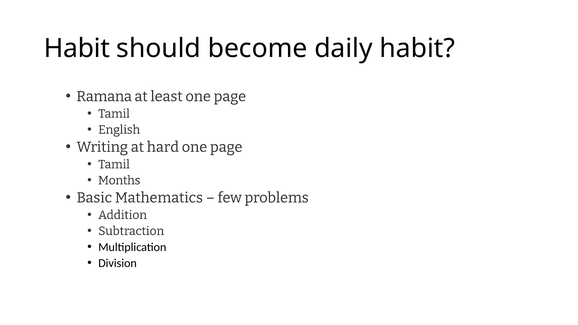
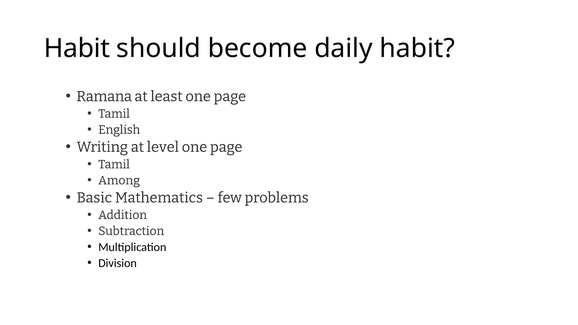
hard: hard -> level
Months: Months -> Among
